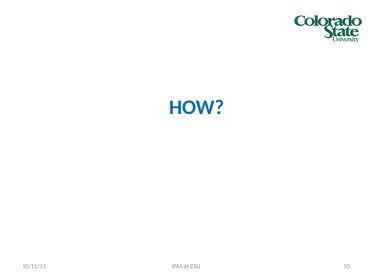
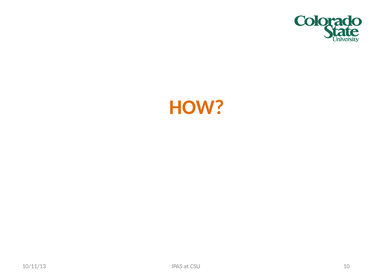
HOW colour: blue -> orange
